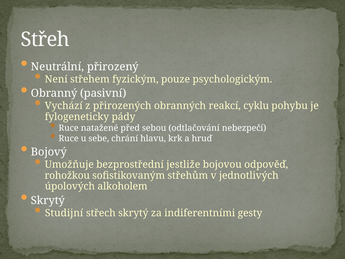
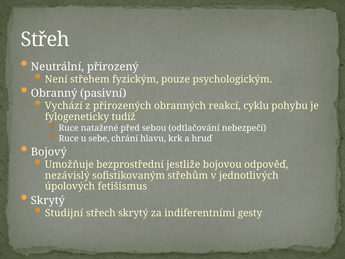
pády: pády -> tudíž
rohožkou: rohožkou -> nezávislý
alkoholem: alkoholem -> fetišismus
